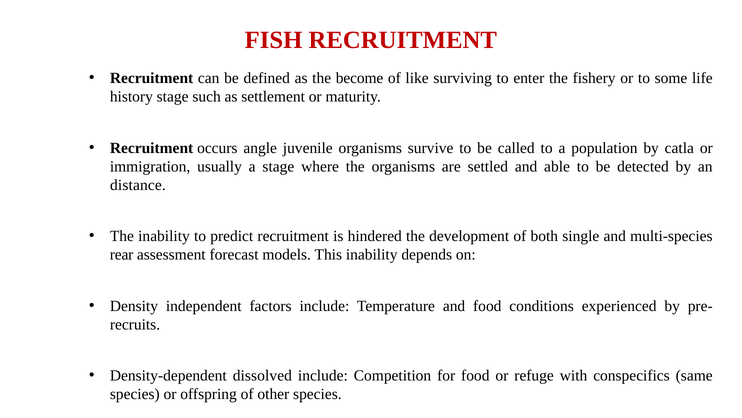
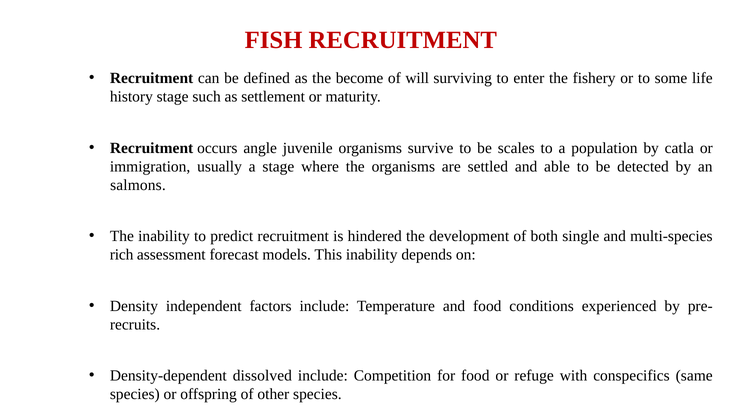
like: like -> will
called: called -> scales
distance: distance -> salmons
rear: rear -> rich
